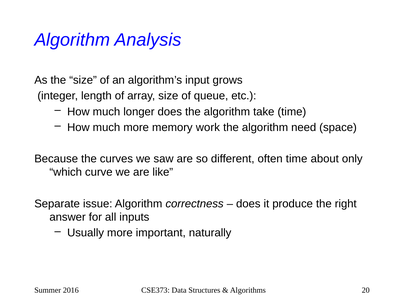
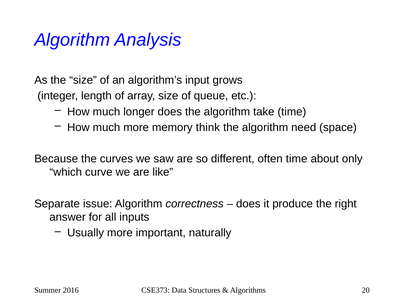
work: work -> think
